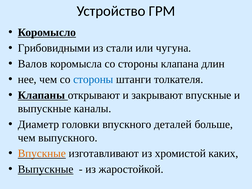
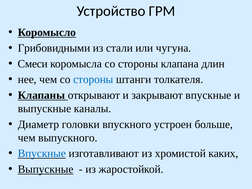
Валов: Валов -> Смеси
деталей: деталей -> устроен
Впускные at (42, 153) colour: orange -> blue
